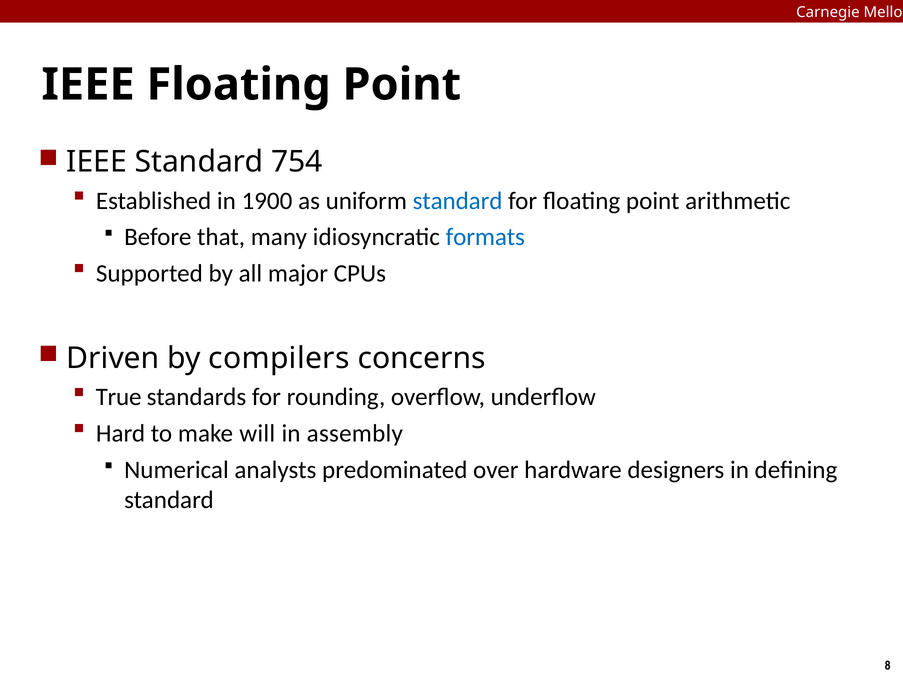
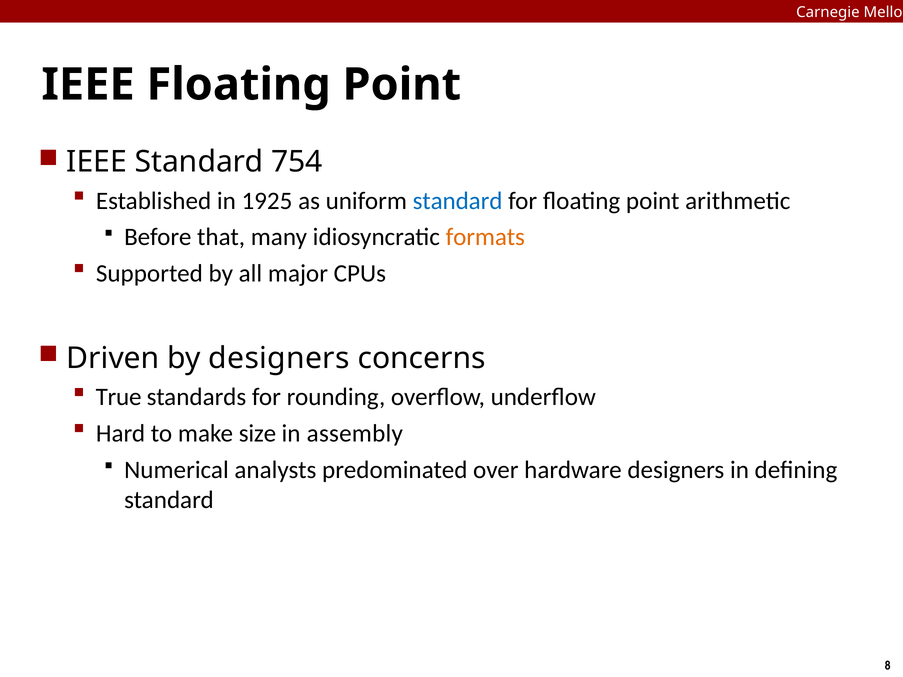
1900: 1900 -> 1925
formats colour: blue -> orange
by compilers: compilers -> designers
will: will -> size
